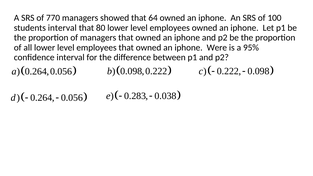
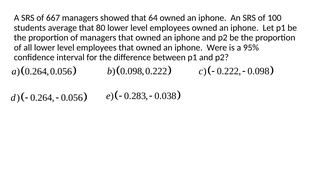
770: 770 -> 667
students interval: interval -> average
